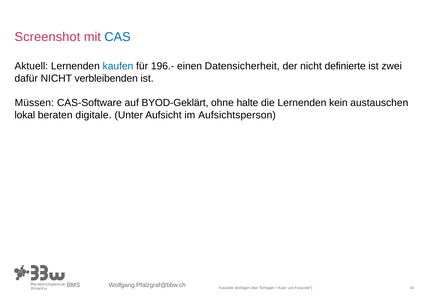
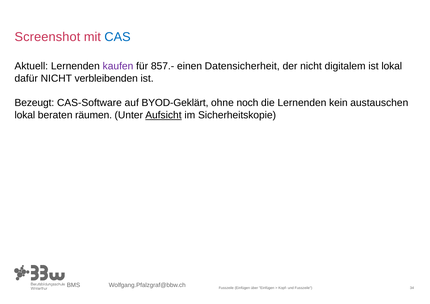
kaufen colour: blue -> purple
196.-: 196.- -> 857.-
definierte: definierte -> digitalem
ist zwei: zwei -> lokal
Müssen: Müssen -> Bezeugt
halte: halte -> noch
digitale: digitale -> räumen
Aufsicht underline: none -> present
Aufsichtsperson: Aufsichtsperson -> Sicherheitskopie
